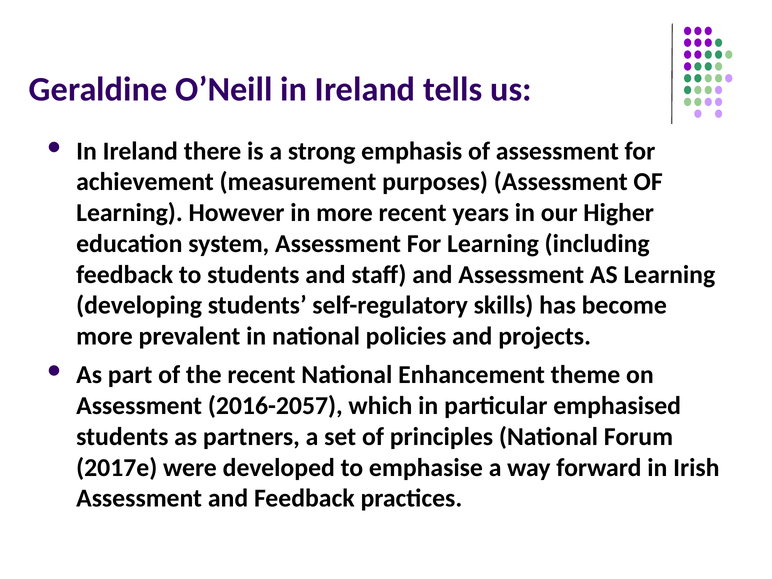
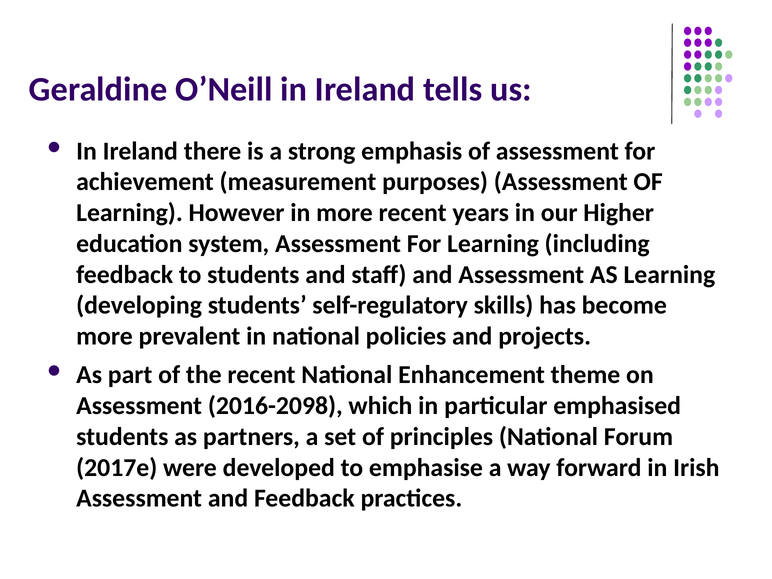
2016-2057: 2016-2057 -> 2016-2098
